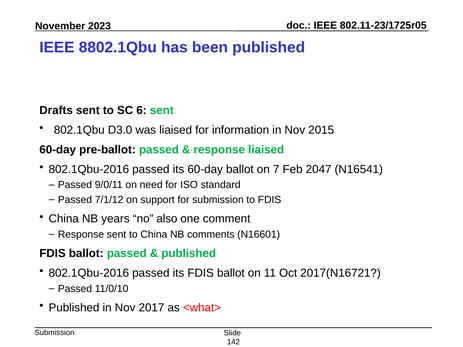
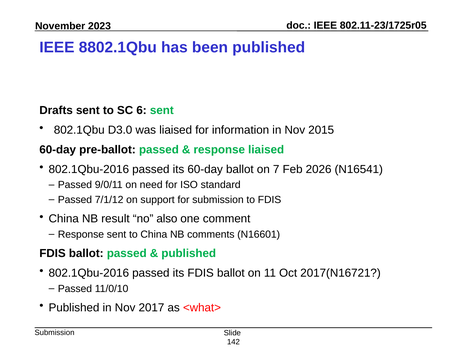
2047: 2047 -> 2026
years: years -> result
